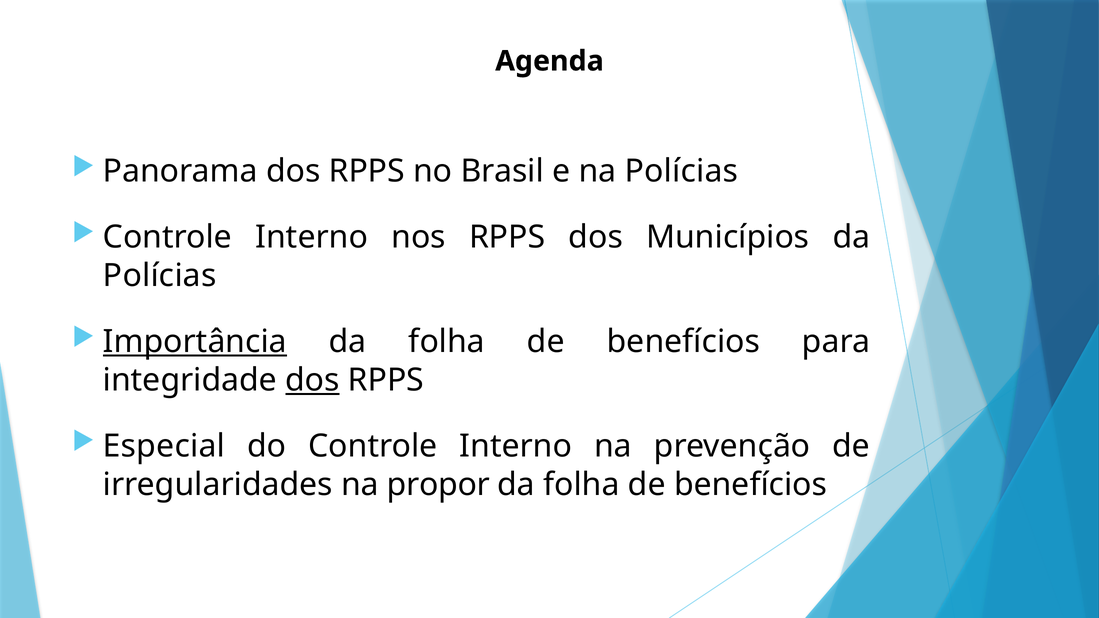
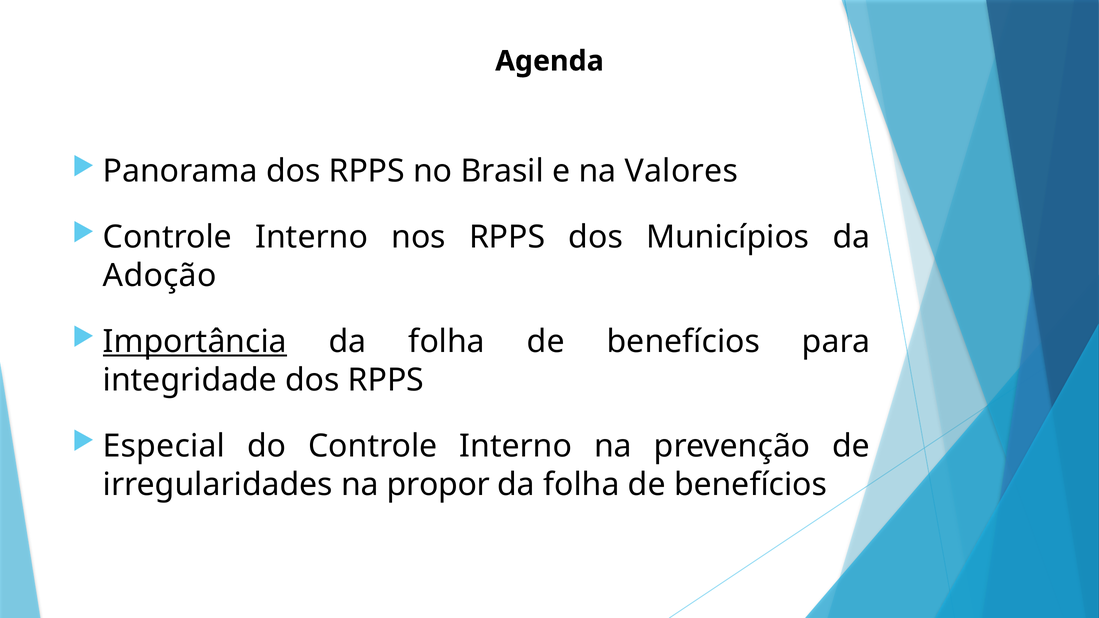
na Polícias: Polícias -> Valores
Polícias at (160, 276): Polícias -> Adoção
dos at (312, 380) underline: present -> none
